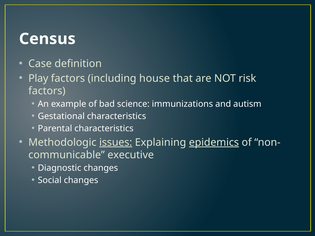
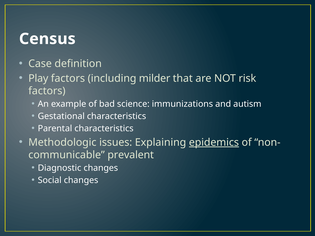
house: house -> milder
issues underline: present -> none
executive: executive -> prevalent
